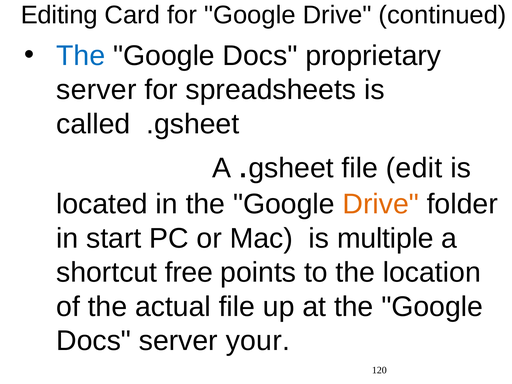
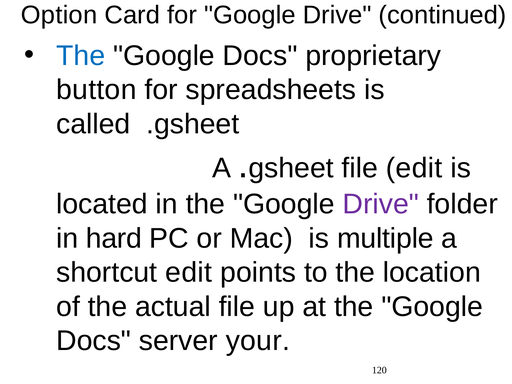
Editing: Editing -> Option
server at (96, 90): server -> button
Drive at (381, 204) colour: orange -> purple
start: start -> hard
shortcut free: free -> edit
